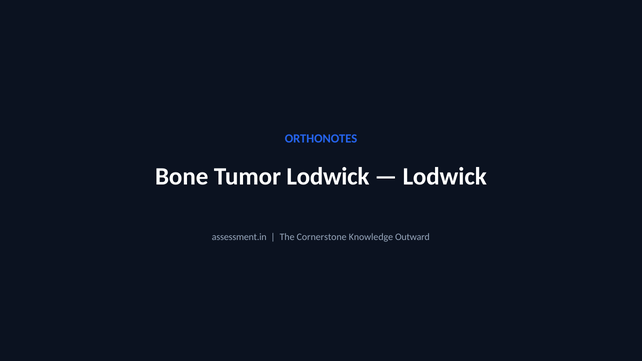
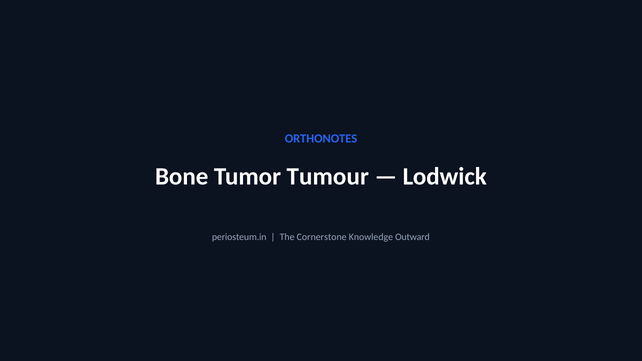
Tumor Lodwick: Lodwick -> Tumour
assessment.in: assessment.in -> periosteum.in
